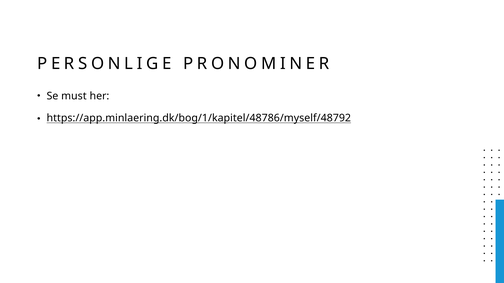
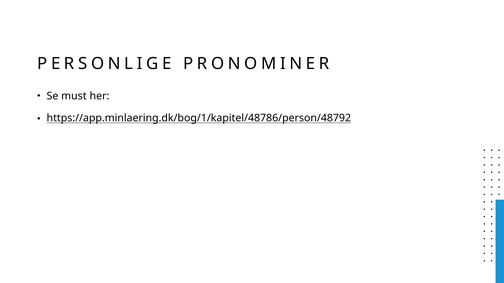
https://app.minlaering.dk/bog/1/kapitel/48786/myself/48792: https://app.minlaering.dk/bog/1/kapitel/48786/myself/48792 -> https://app.minlaering.dk/bog/1/kapitel/48786/person/48792
